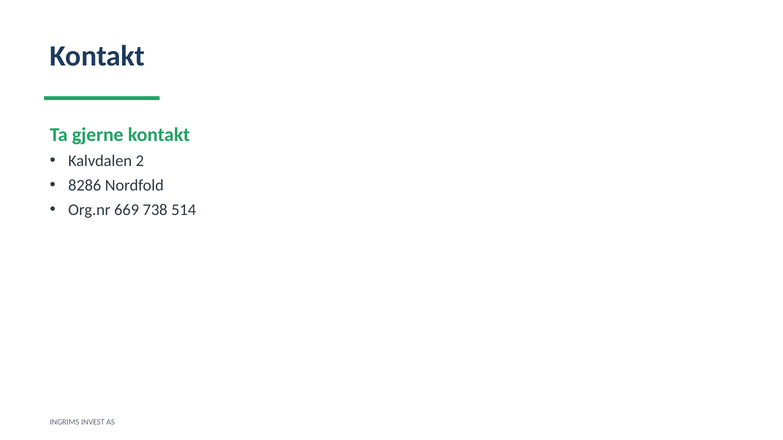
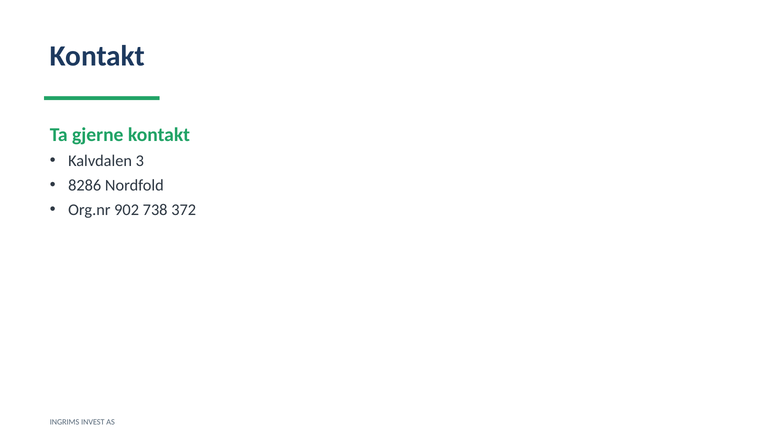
2: 2 -> 3
669: 669 -> 902
514: 514 -> 372
